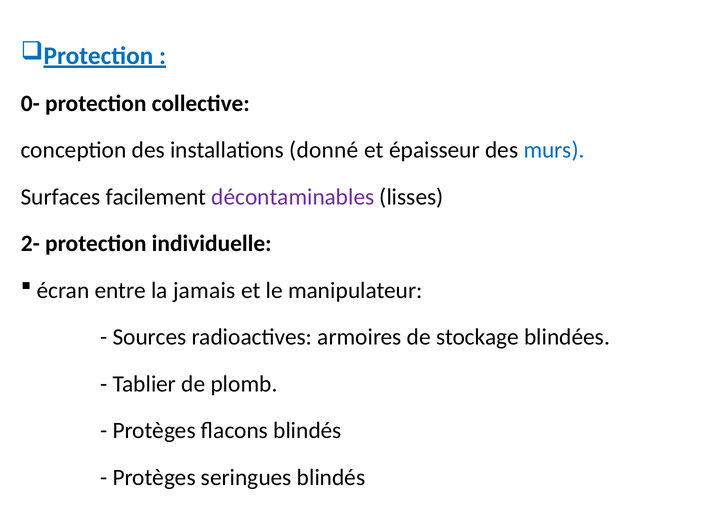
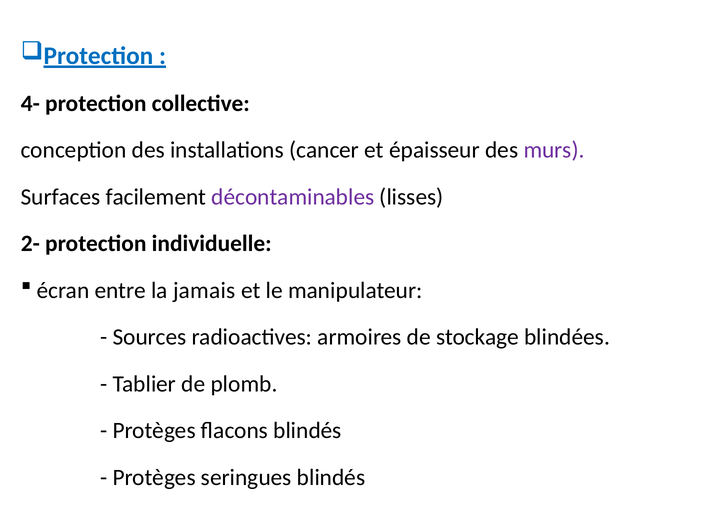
0-: 0- -> 4-
donné: donné -> cancer
murs colour: blue -> purple
